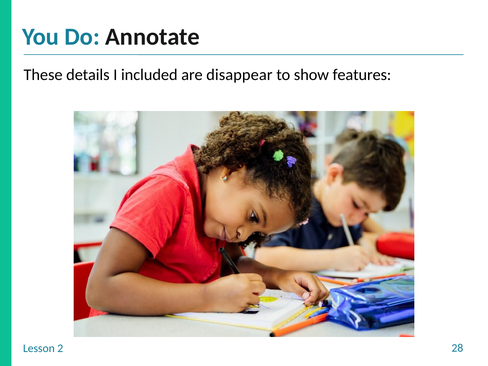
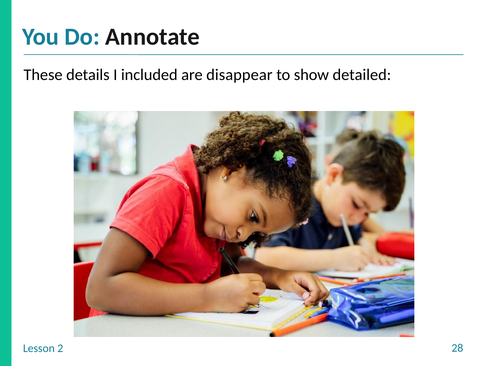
features: features -> detailed
